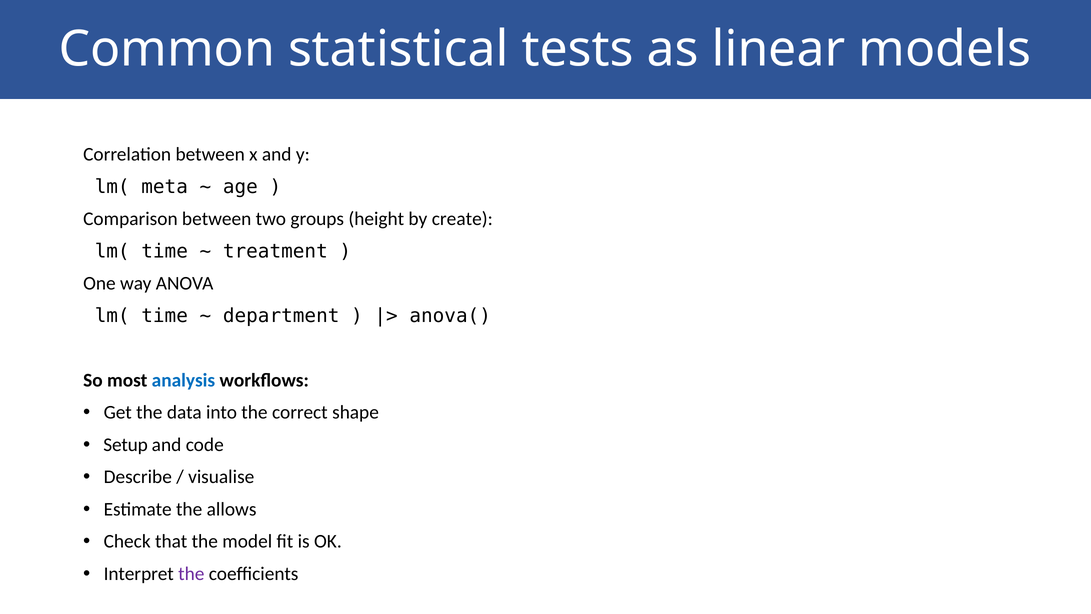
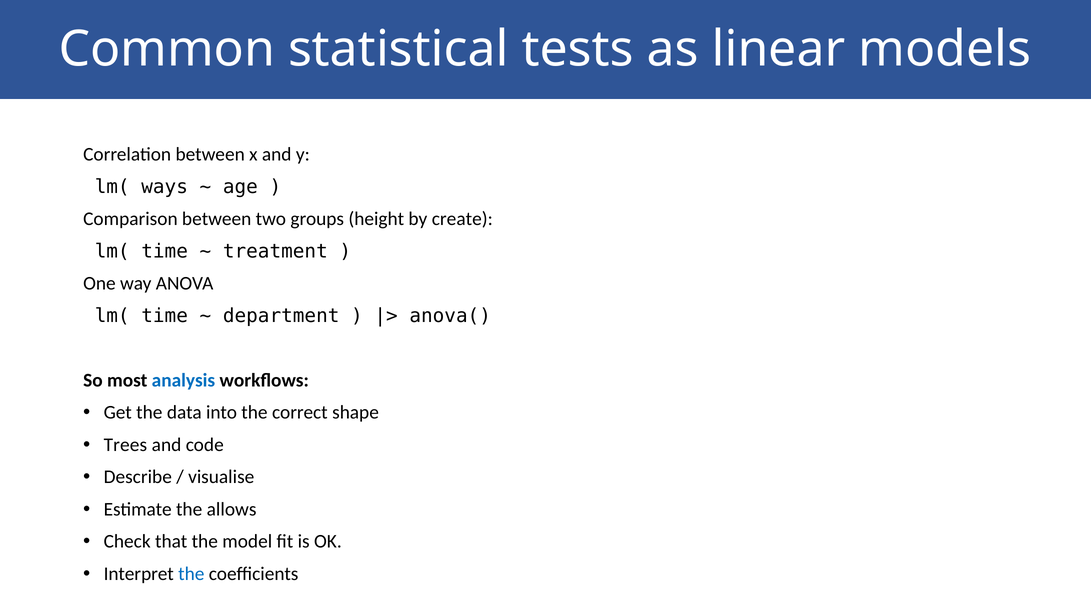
meta: meta -> ways
Setup: Setup -> Trees
the at (191, 574) colour: purple -> blue
